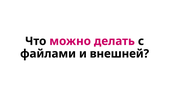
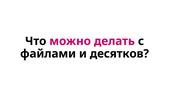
внешней: внешней -> десятков
